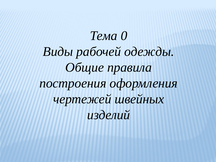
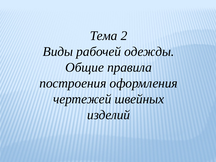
0: 0 -> 2
